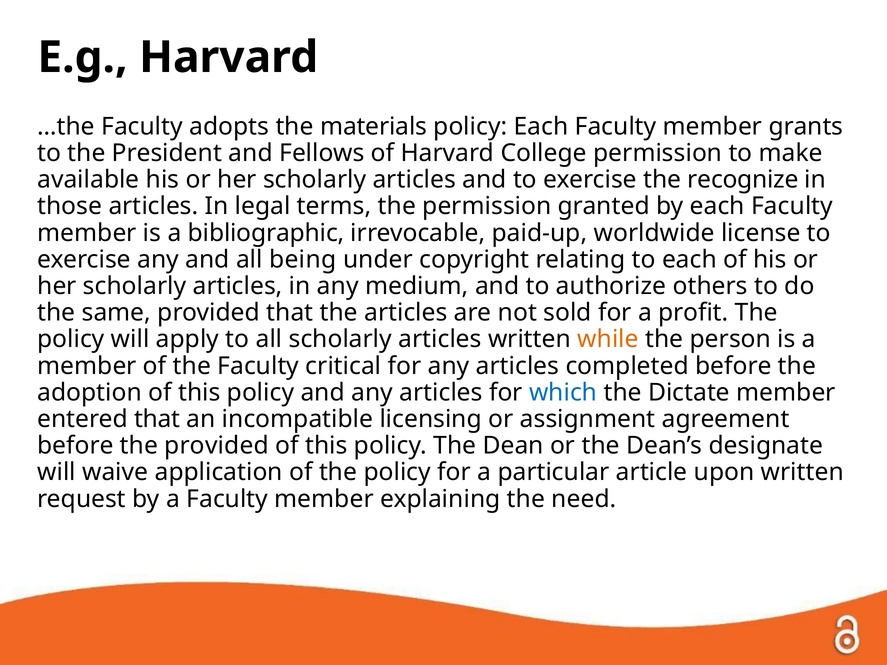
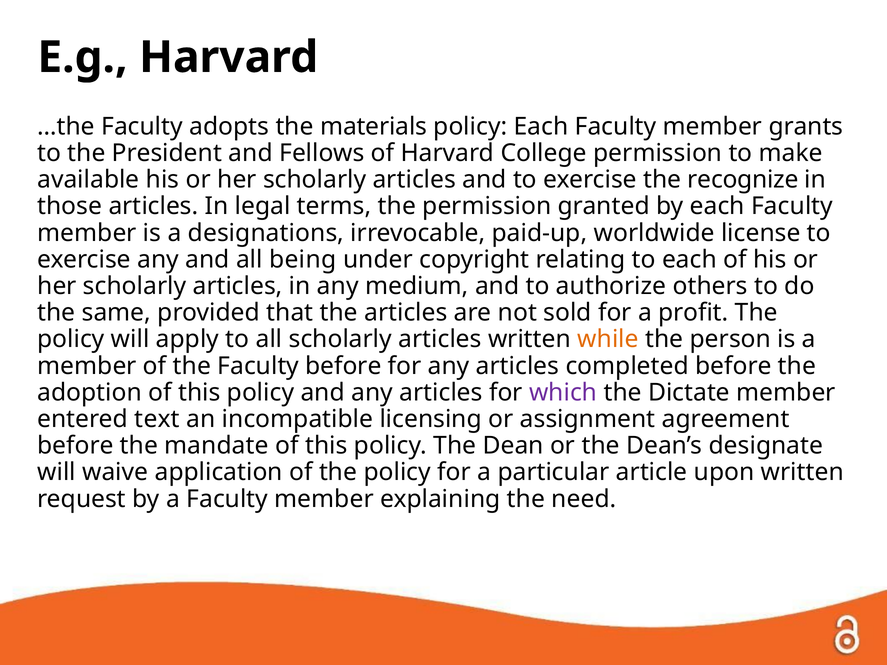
bibliographic: bibliographic -> designations
Faculty critical: critical -> before
which colour: blue -> purple
entered that: that -> text
the provided: provided -> mandate
